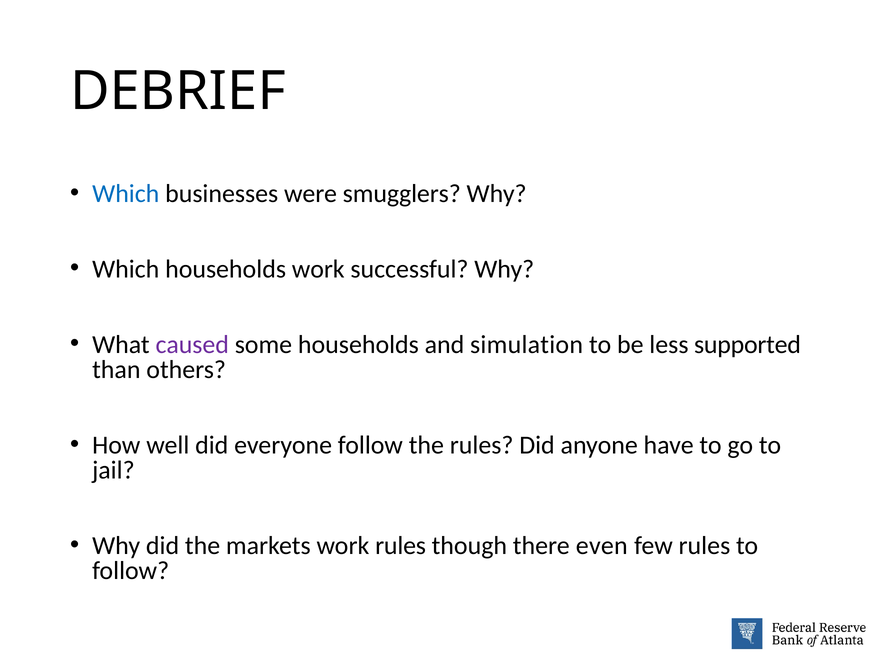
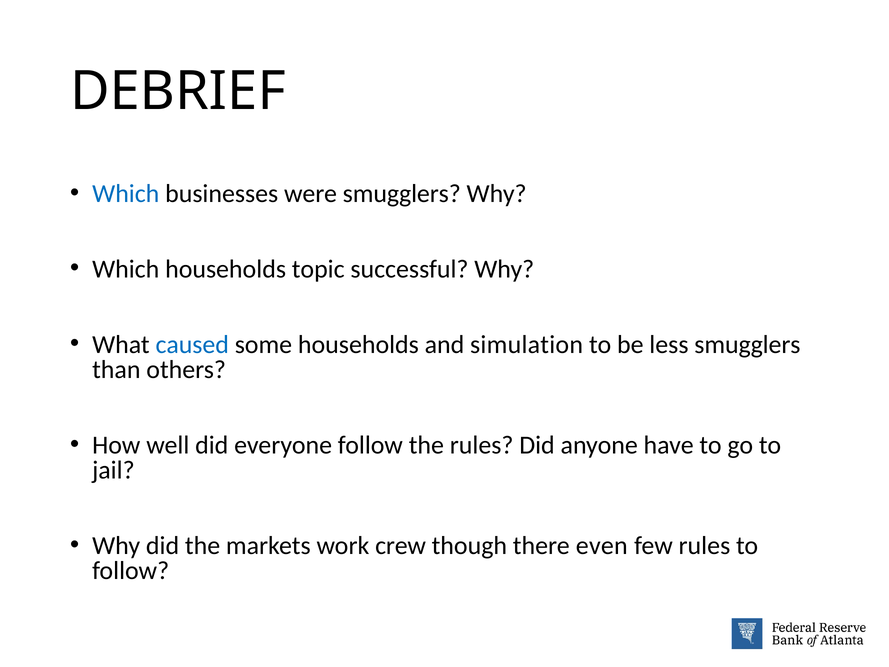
households work: work -> topic
caused colour: purple -> blue
less supported: supported -> smugglers
work rules: rules -> crew
